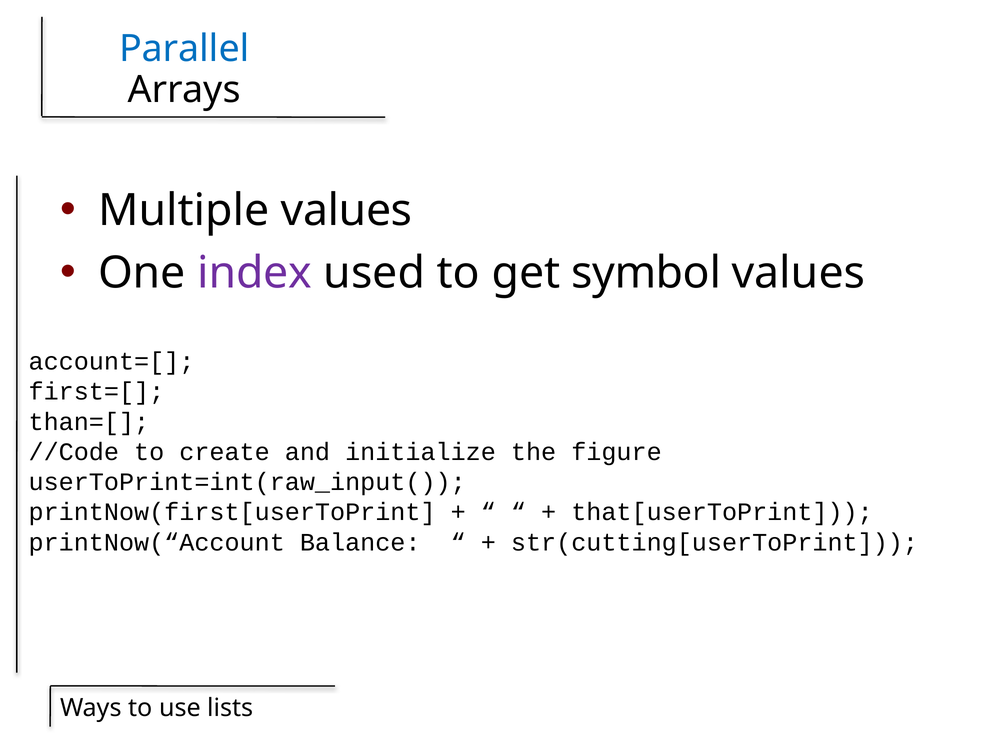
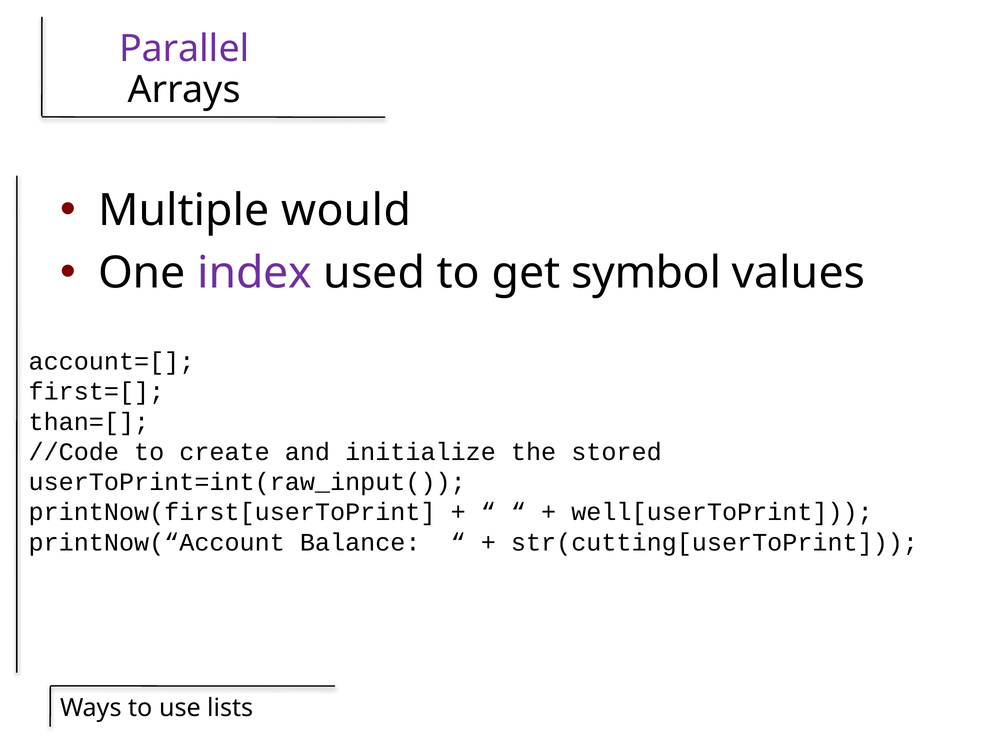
Parallel colour: blue -> purple
Multiple values: values -> would
figure: figure -> stored
that[userToPrint: that[userToPrint -> well[userToPrint
